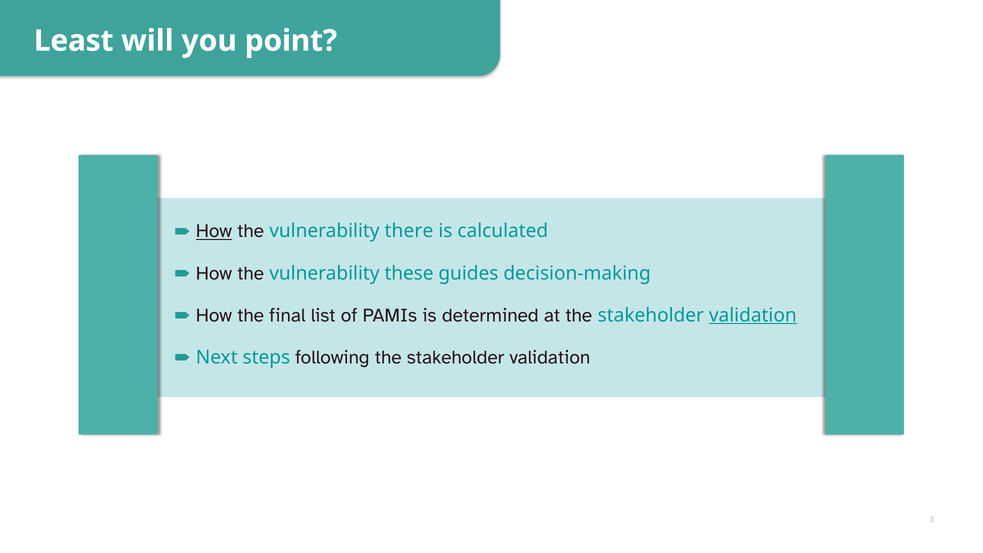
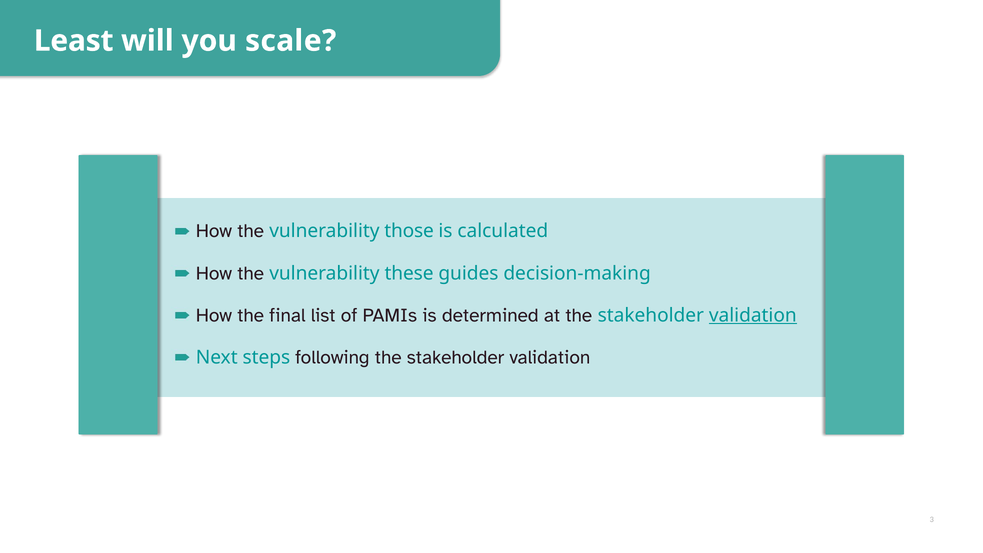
point: point -> scale
How at (214, 231) underline: present -> none
there: there -> those
